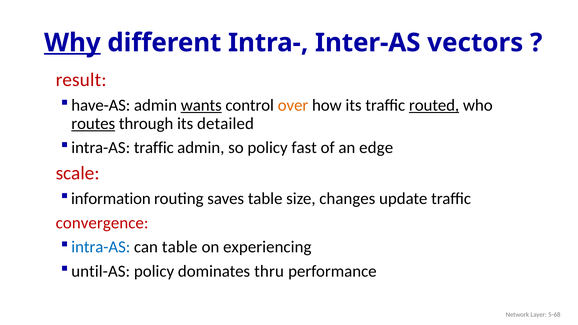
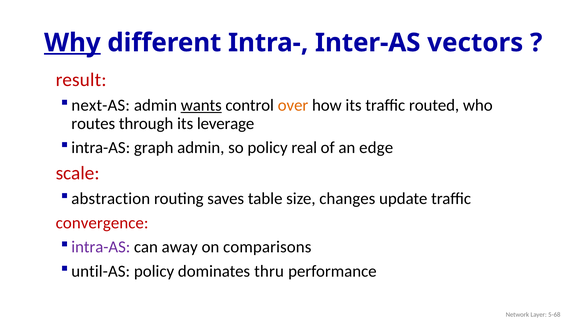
have-AS: have-AS -> next-AS
routed underline: present -> none
routes underline: present -> none
detailed: detailed -> leverage
intra-AS traffic: traffic -> graph
fast: fast -> real
information: information -> abstraction
intra-AS at (101, 247) colour: blue -> purple
can table: table -> away
experiencing: experiencing -> comparisons
